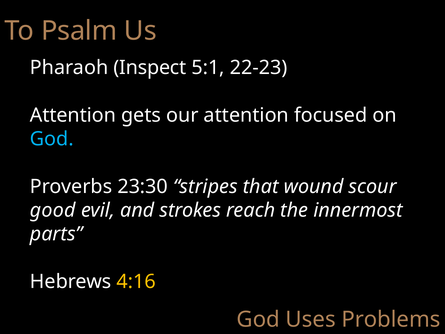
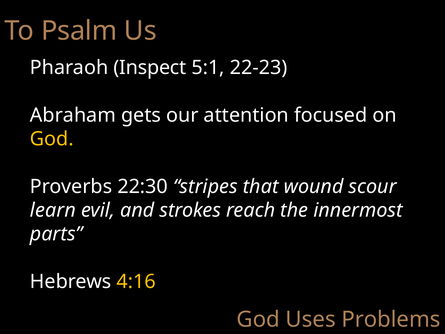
Attention at (73, 115): Attention -> Abraham
God at (52, 139) colour: light blue -> yellow
23:30: 23:30 -> 22:30
good: good -> learn
